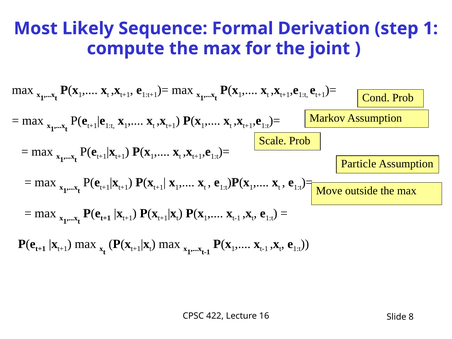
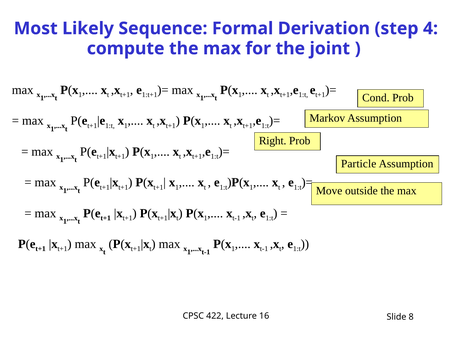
step 1: 1 -> 4
Scale: Scale -> Right
